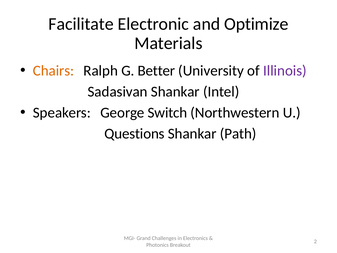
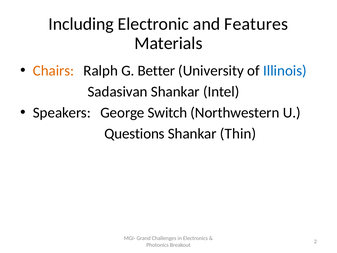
Facilitate: Facilitate -> Including
Optimize: Optimize -> Features
Illinois colour: purple -> blue
Path: Path -> Thin
